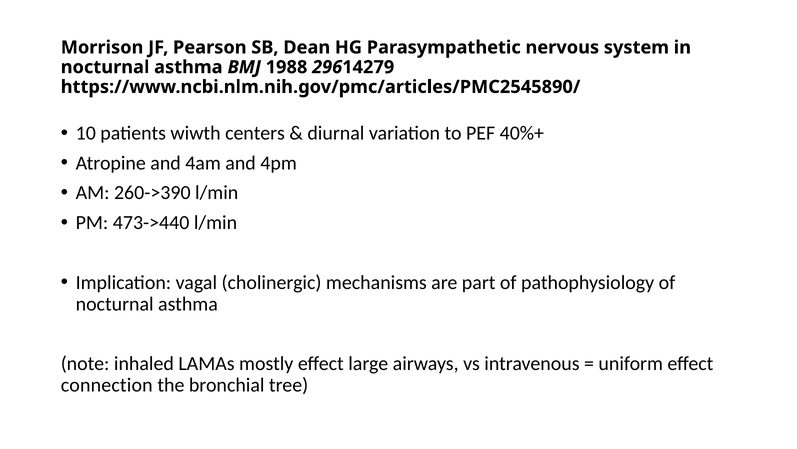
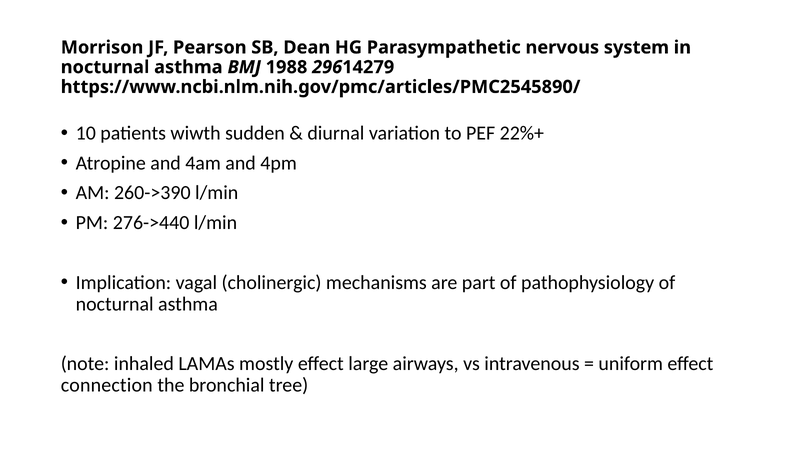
centers: centers -> sudden
40%+: 40%+ -> 22%+
473->440: 473->440 -> 276->440
